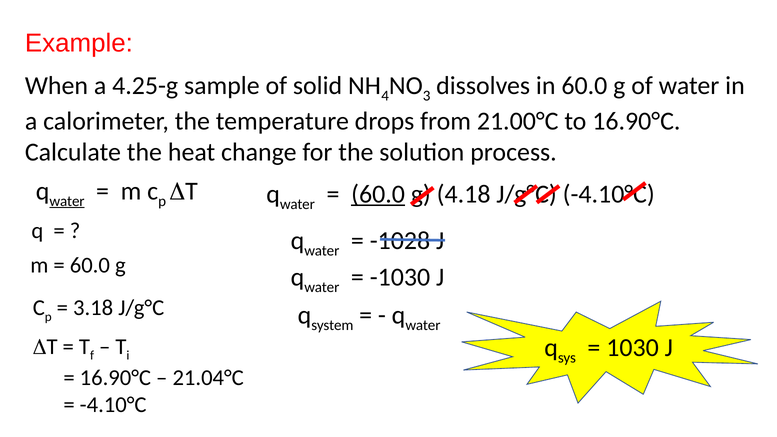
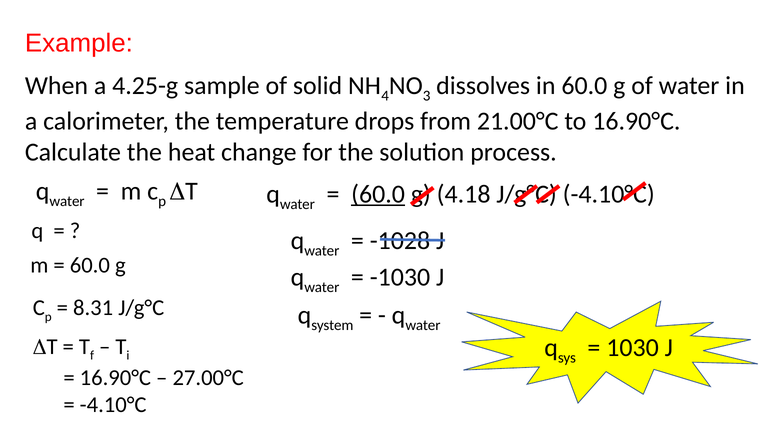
water at (67, 201) underline: present -> none
3.18: 3.18 -> 8.31
21.04°C: 21.04°C -> 27.00°C
